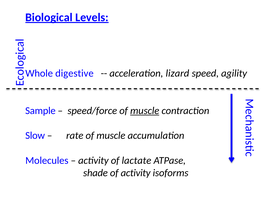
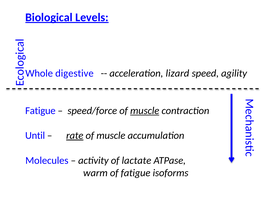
Sample at (40, 110): Sample -> Fatigue
Slow: Slow -> Until
rate underline: none -> present
shade: shade -> warm
of activity: activity -> fatigue
